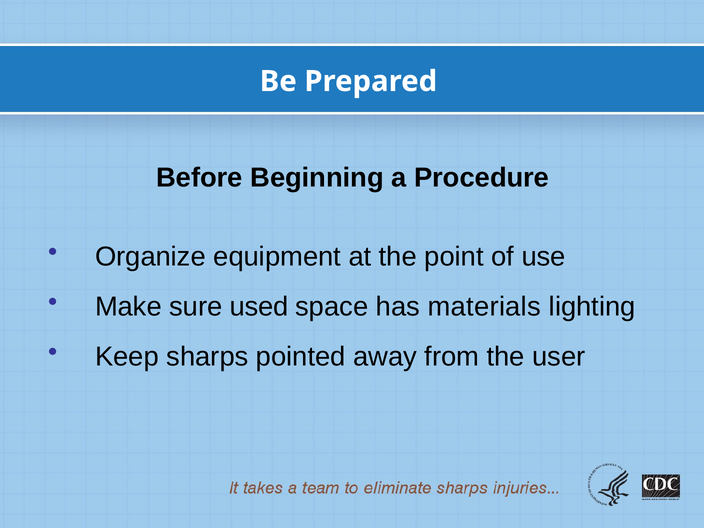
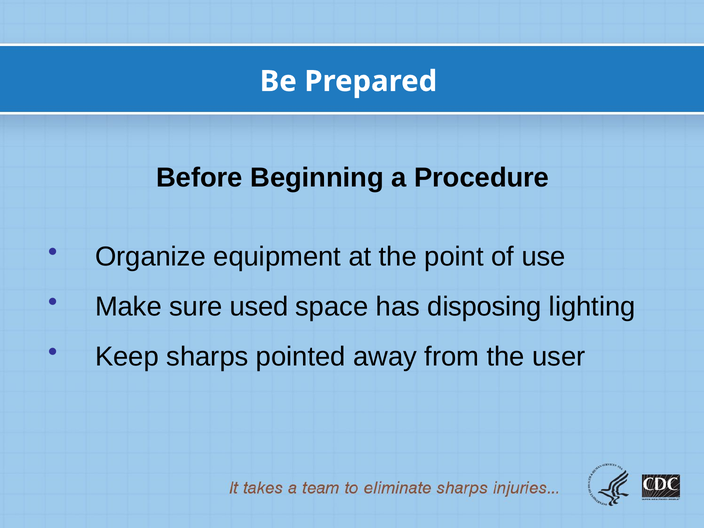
materials: materials -> disposing
